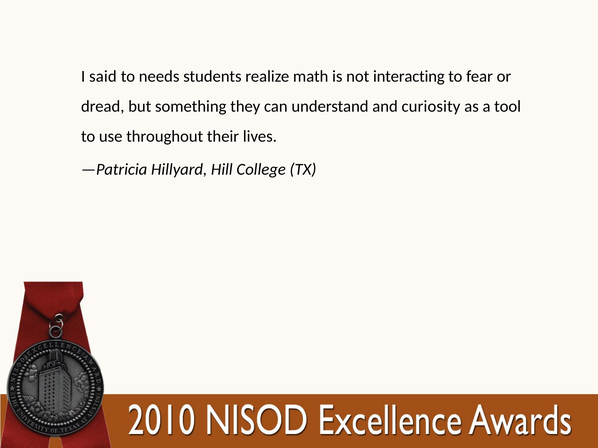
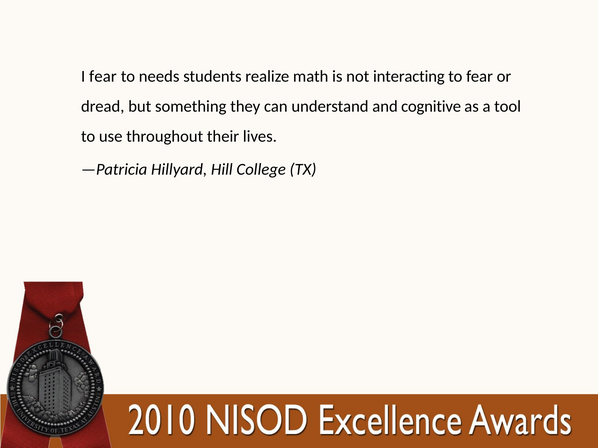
I said: said -> fear
curiosity: curiosity -> cognitive
